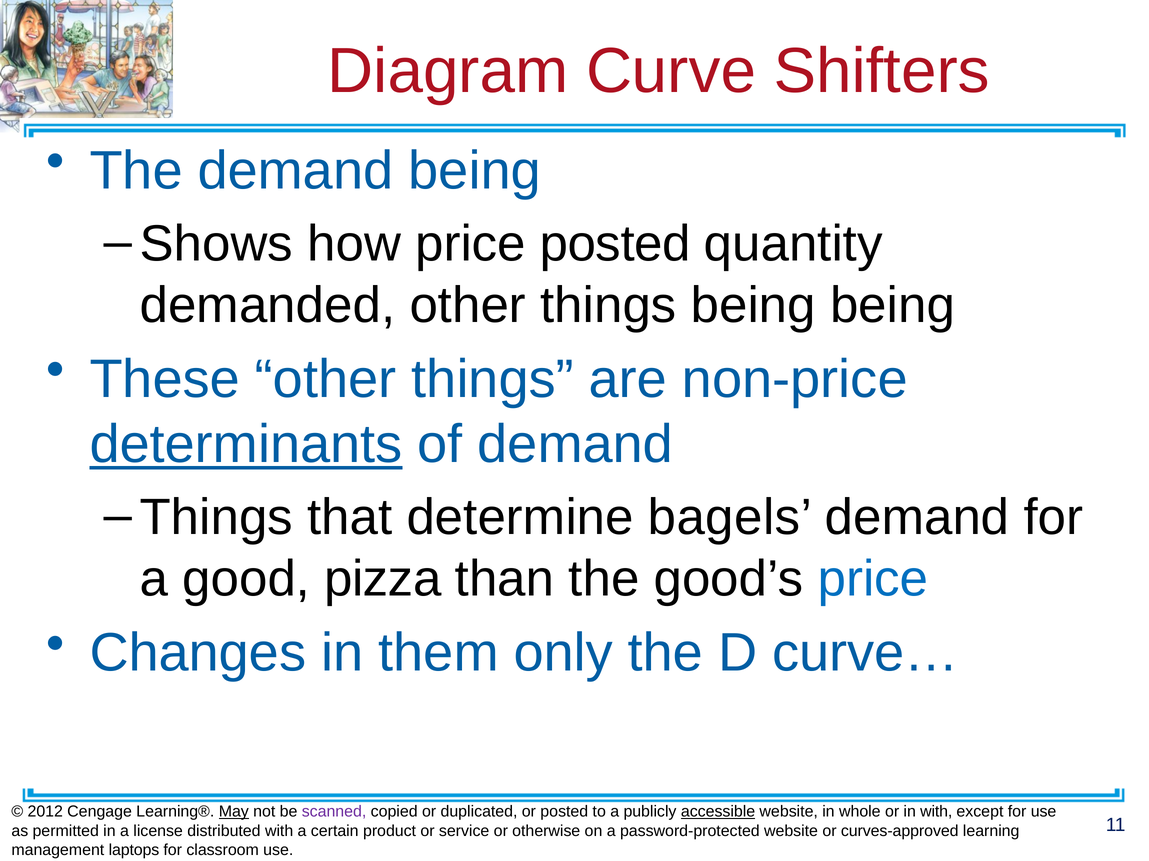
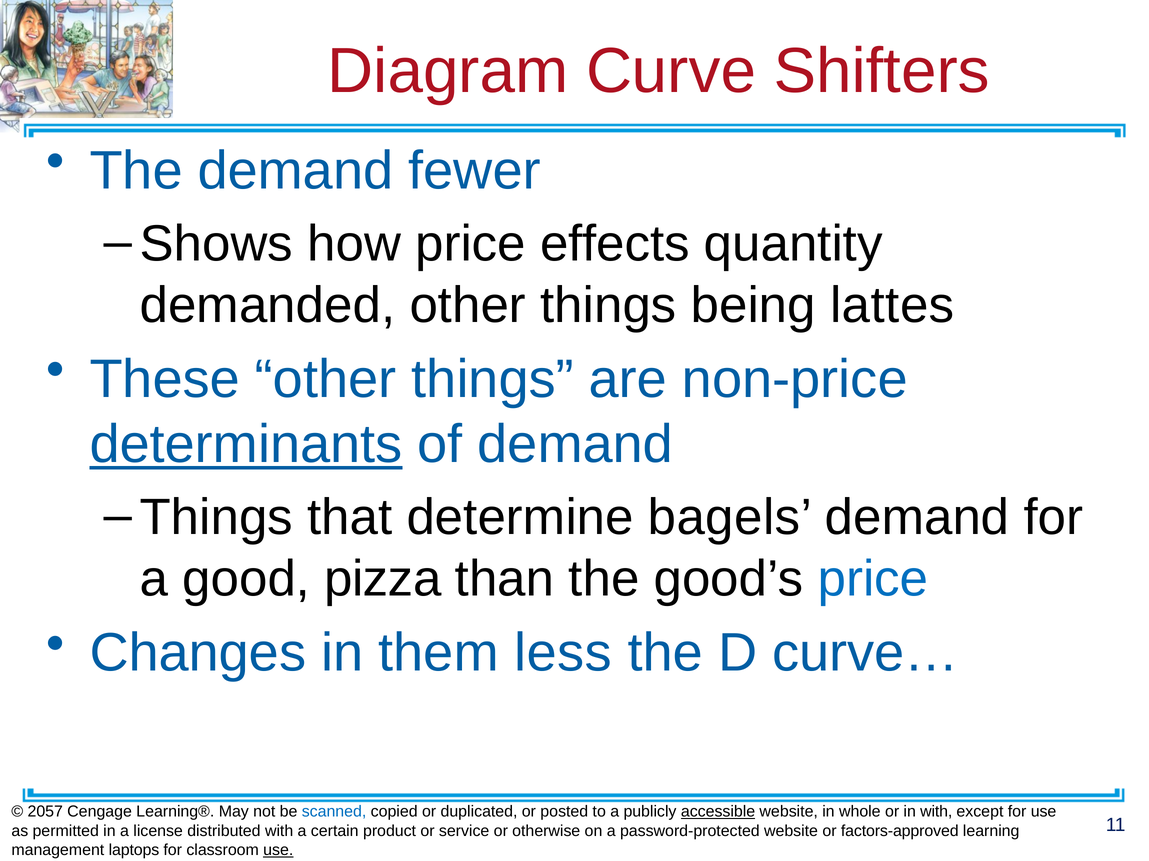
demand being: being -> fewer
price posted: posted -> effects
being being: being -> lattes
only: only -> less
2012: 2012 -> 2057
May underline: present -> none
scanned colour: purple -> blue
curves-approved: curves-approved -> factors-approved
use at (278, 851) underline: none -> present
